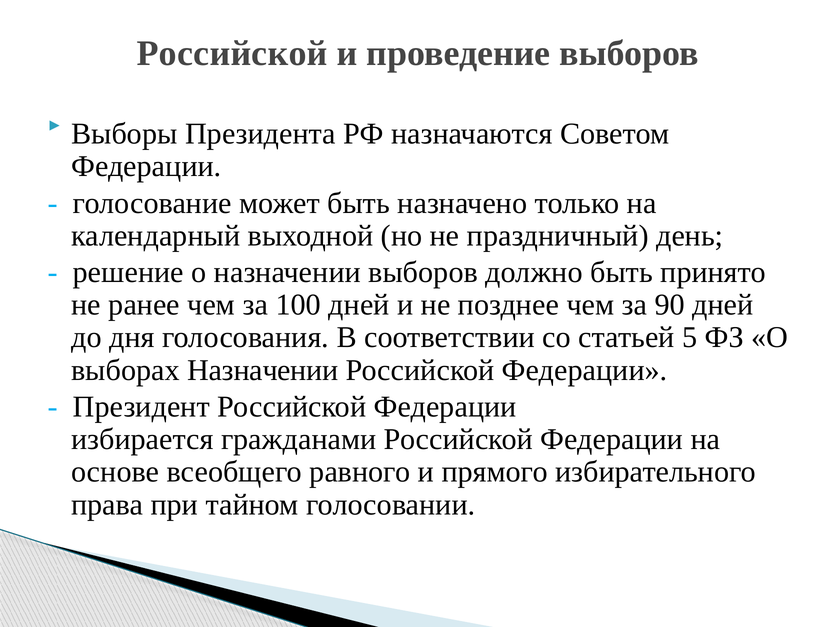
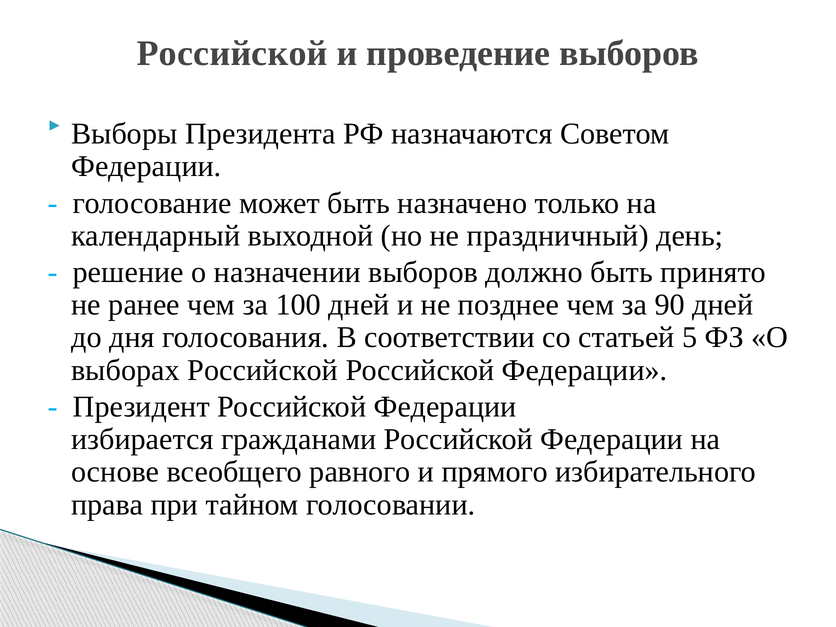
выборах Назначении: Назначении -> Российской
